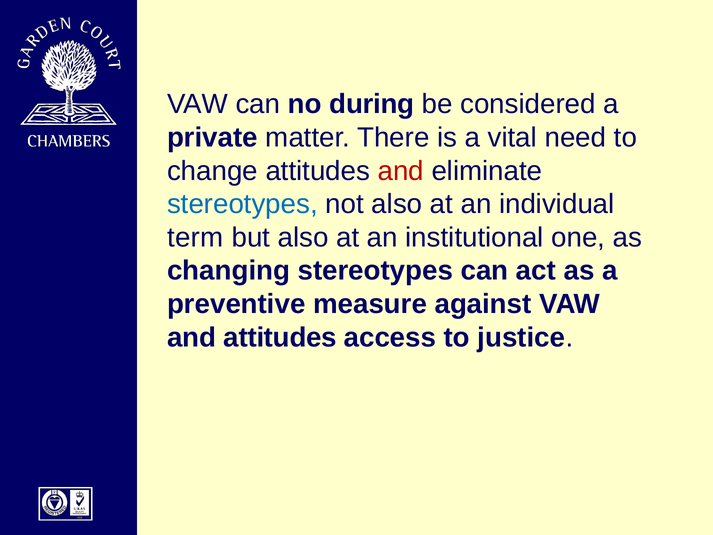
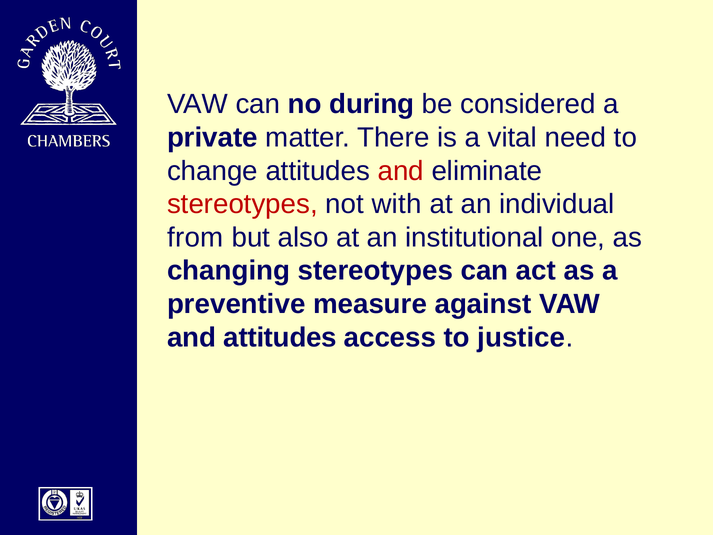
stereotypes at (242, 204) colour: blue -> red
not also: also -> with
term: term -> from
